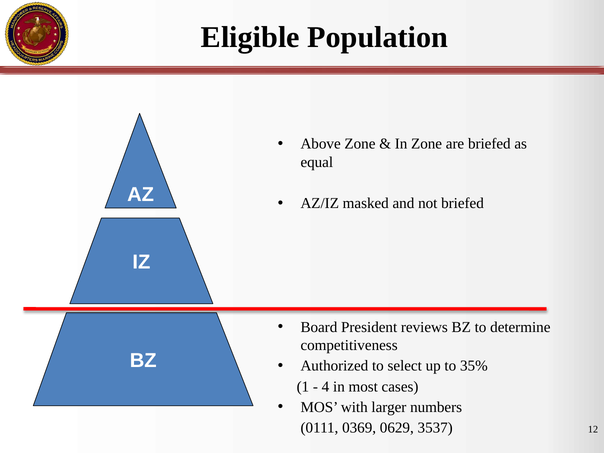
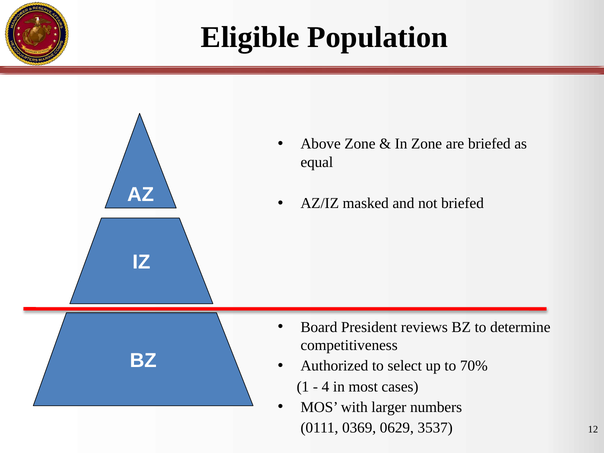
35%: 35% -> 70%
